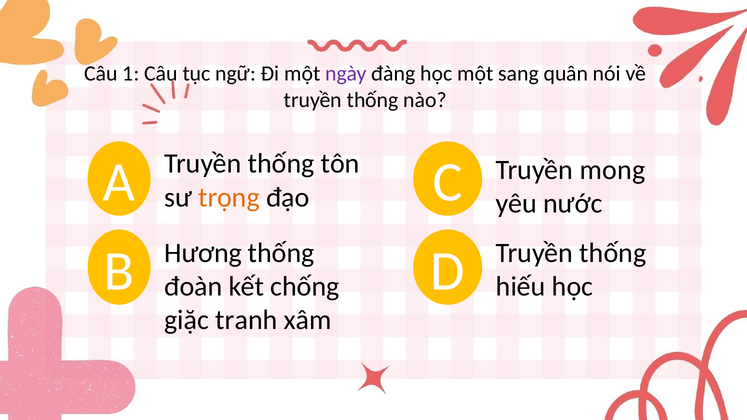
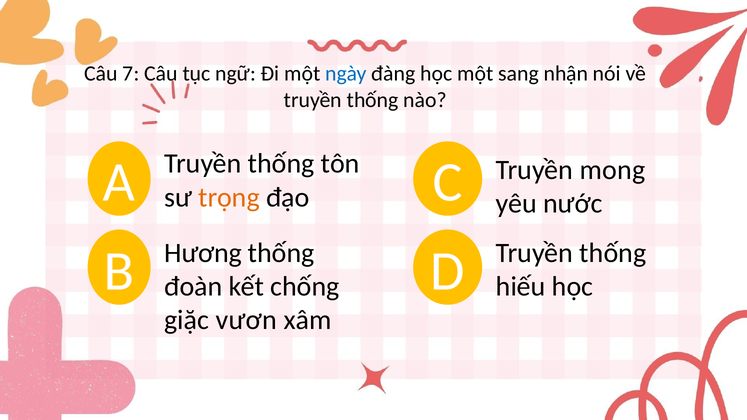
1: 1 -> 7
ngày colour: purple -> blue
quân: quân -> nhận
tranh: tranh -> vươn
